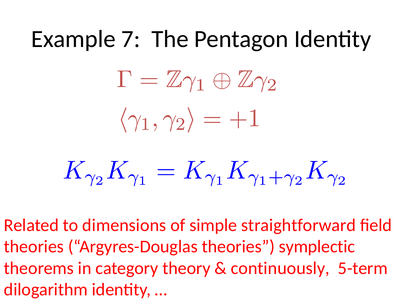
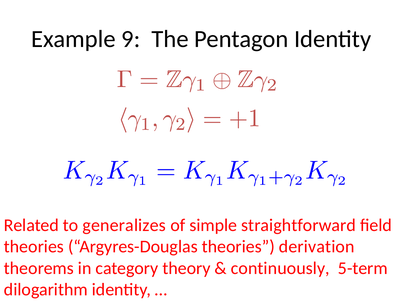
7: 7 -> 9
dimensions: dimensions -> generalizes
symplectic: symplectic -> derivation
